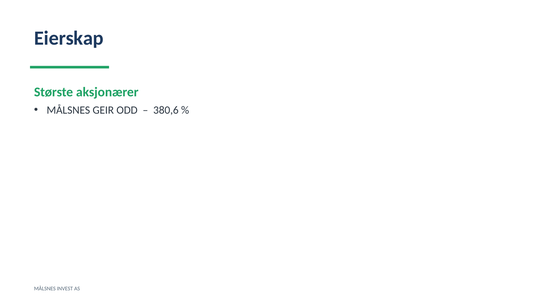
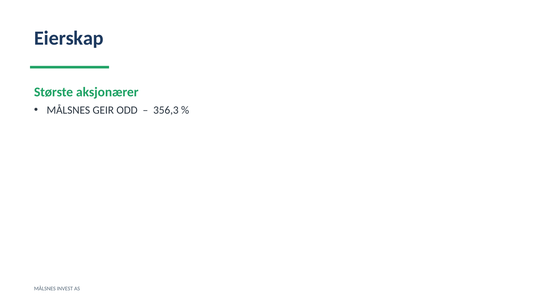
380,6: 380,6 -> 356,3
